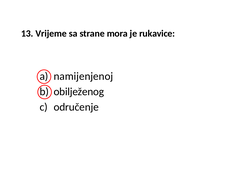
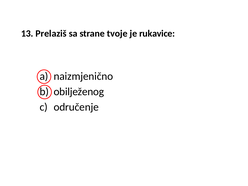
Vrijeme: Vrijeme -> Prelaziš
mora: mora -> tvoje
namijenjenoj: namijenjenoj -> naizmjenično
